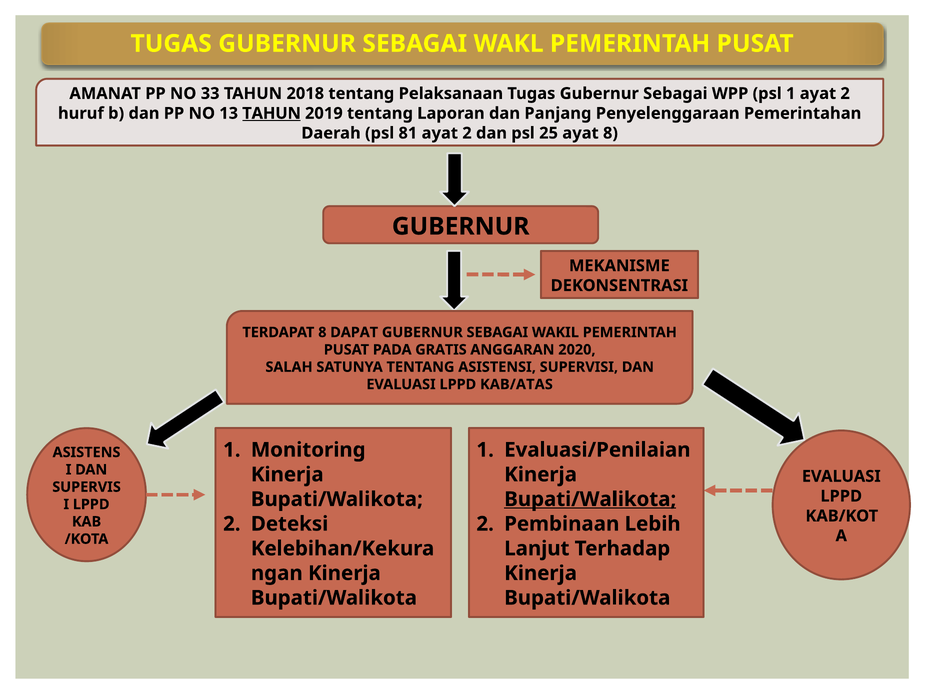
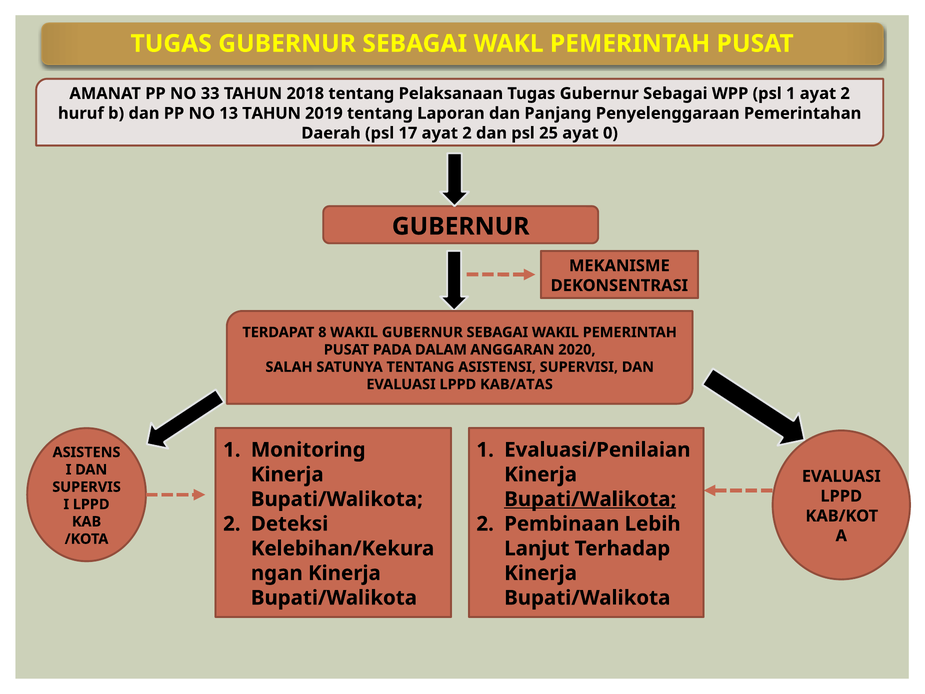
TAHUN at (272, 113) underline: present -> none
81: 81 -> 17
ayat 8: 8 -> 0
8 DAPAT: DAPAT -> WAKIL
GRATIS: GRATIS -> DALAM
